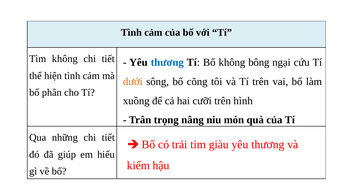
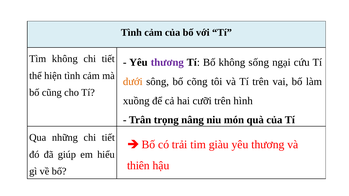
thương at (167, 63) colour: blue -> purple
bông: bông -> sống
phân: phân -> cũng
kiếm: kiếm -> thiên
